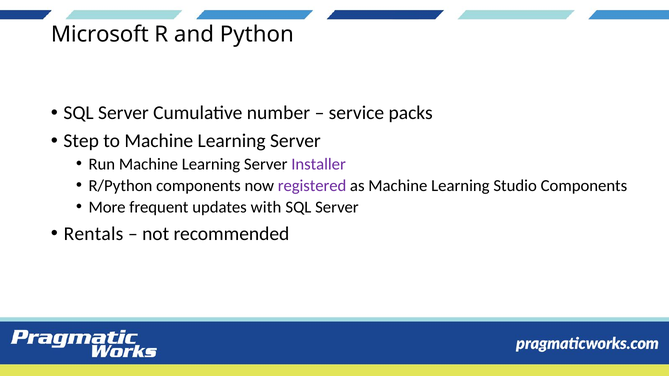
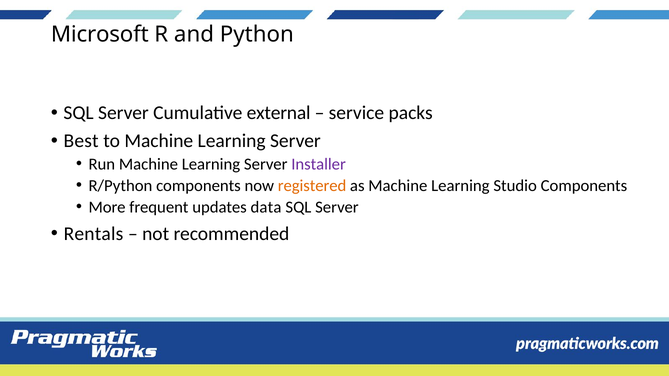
number: number -> external
Step: Step -> Best
registered colour: purple -> orange
with: with -> data
